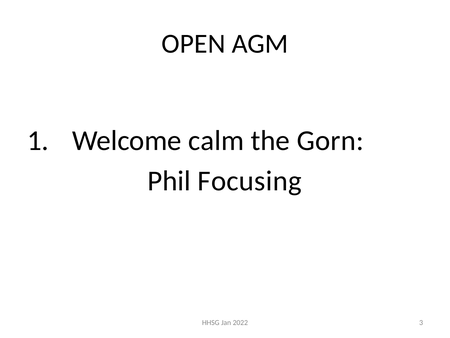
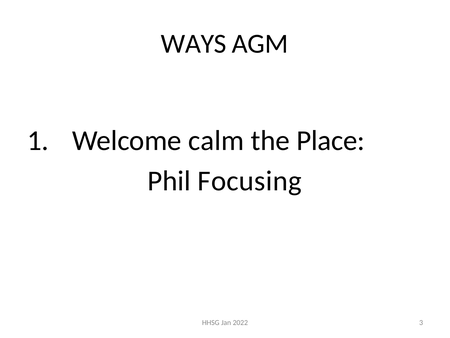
OPEN: OPEN -> WAYS
Gorn: Gorn -> Place
